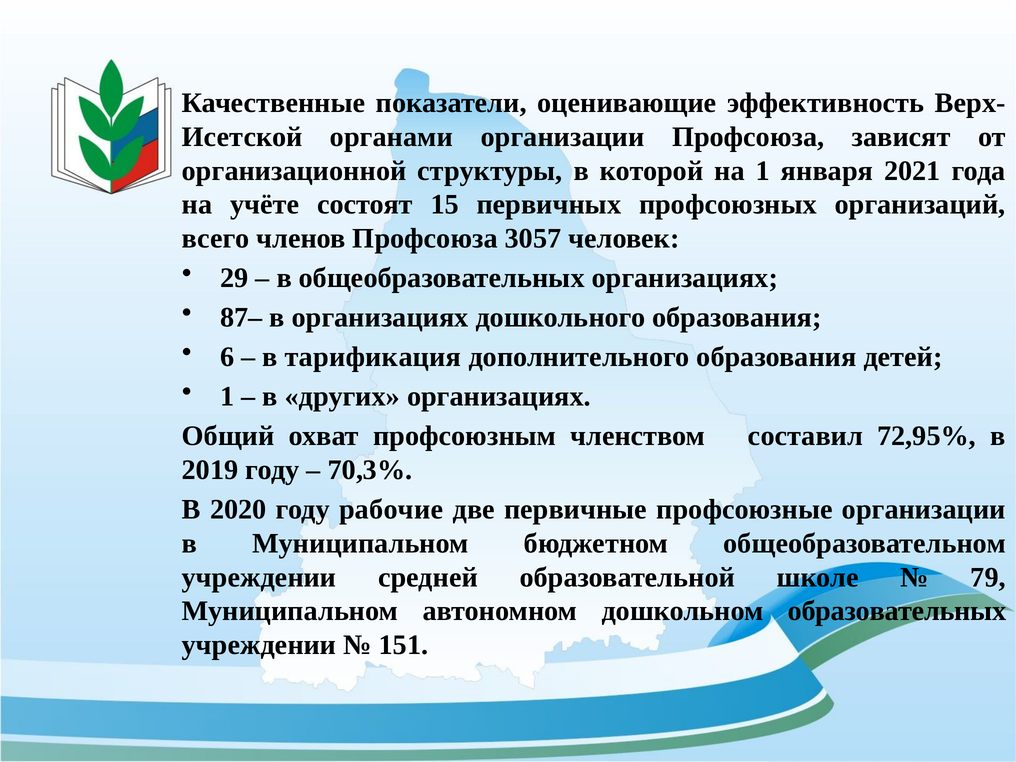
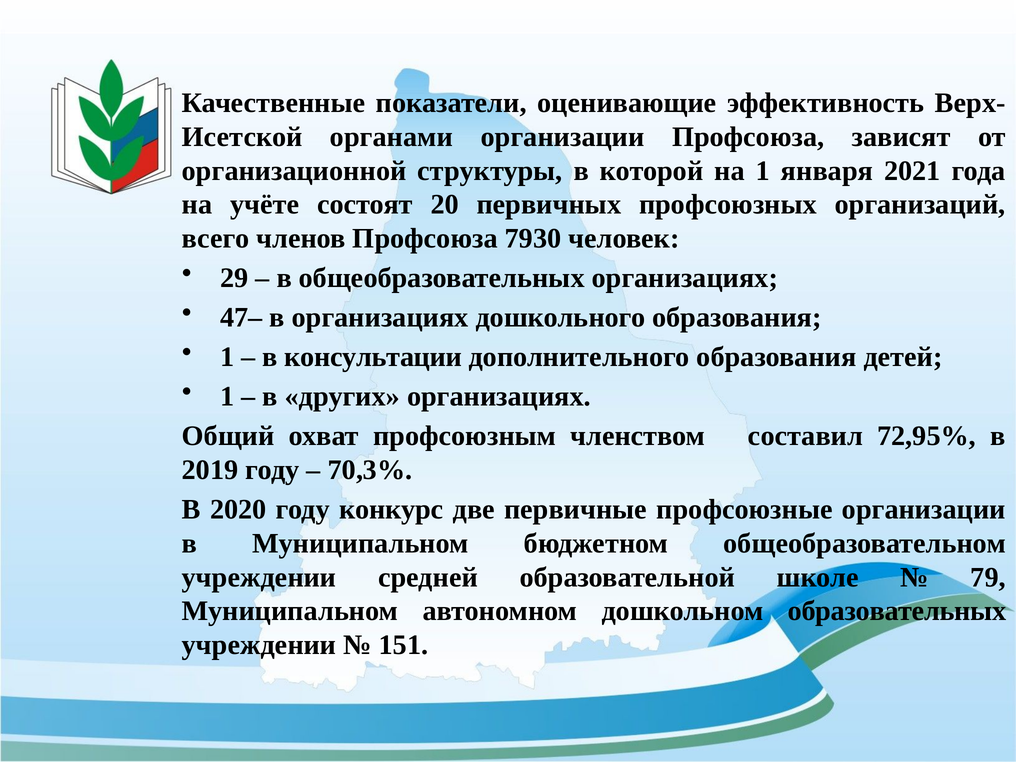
15: 15 -> 20
3057: 3057 -> 7930
87–: 87– -> 47–
6 at (227, 357): 6 -> 1
тарификация: тарификация -> консультации
рабочие: рабочие -> конкурс
